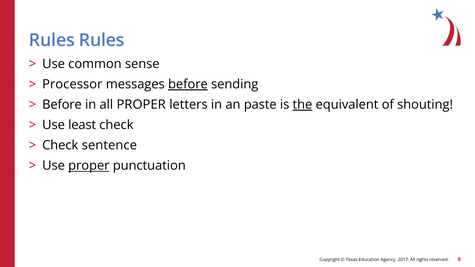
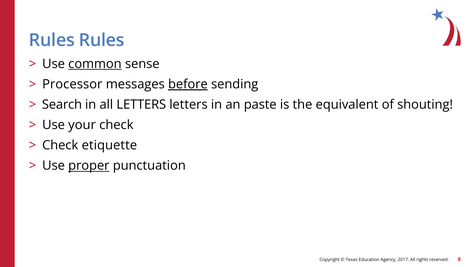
common underline: none -> present
Before at (62, 105): Before -> Search
all PROPER: PROPER -> LETTERS
the underline: present -> none
least: least -> your
sentence: sentence -> etiquette
